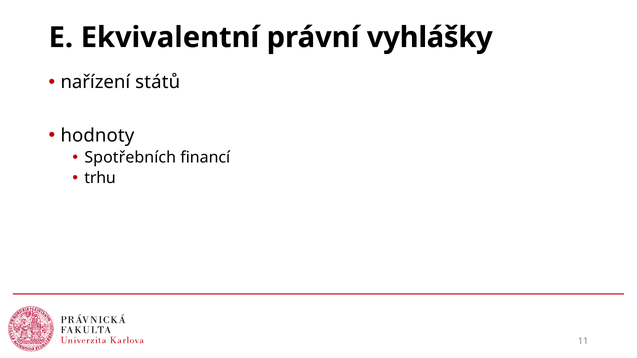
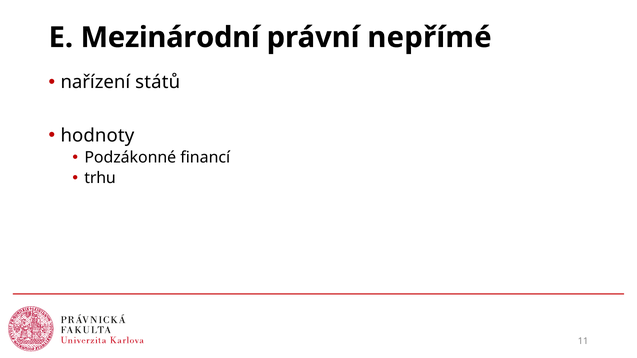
Ekvivalentní: Ekvivalentní -> Mezinárodní
vyhlášky: vyhlášky -> nepřímé
Spotřebních: Spotřebních -> Podzákonné
